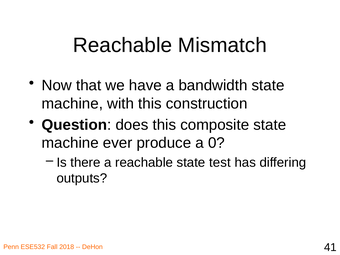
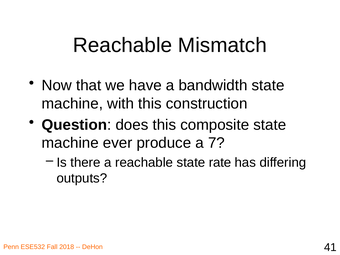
0: 0 -> 7
test: test -> rate
